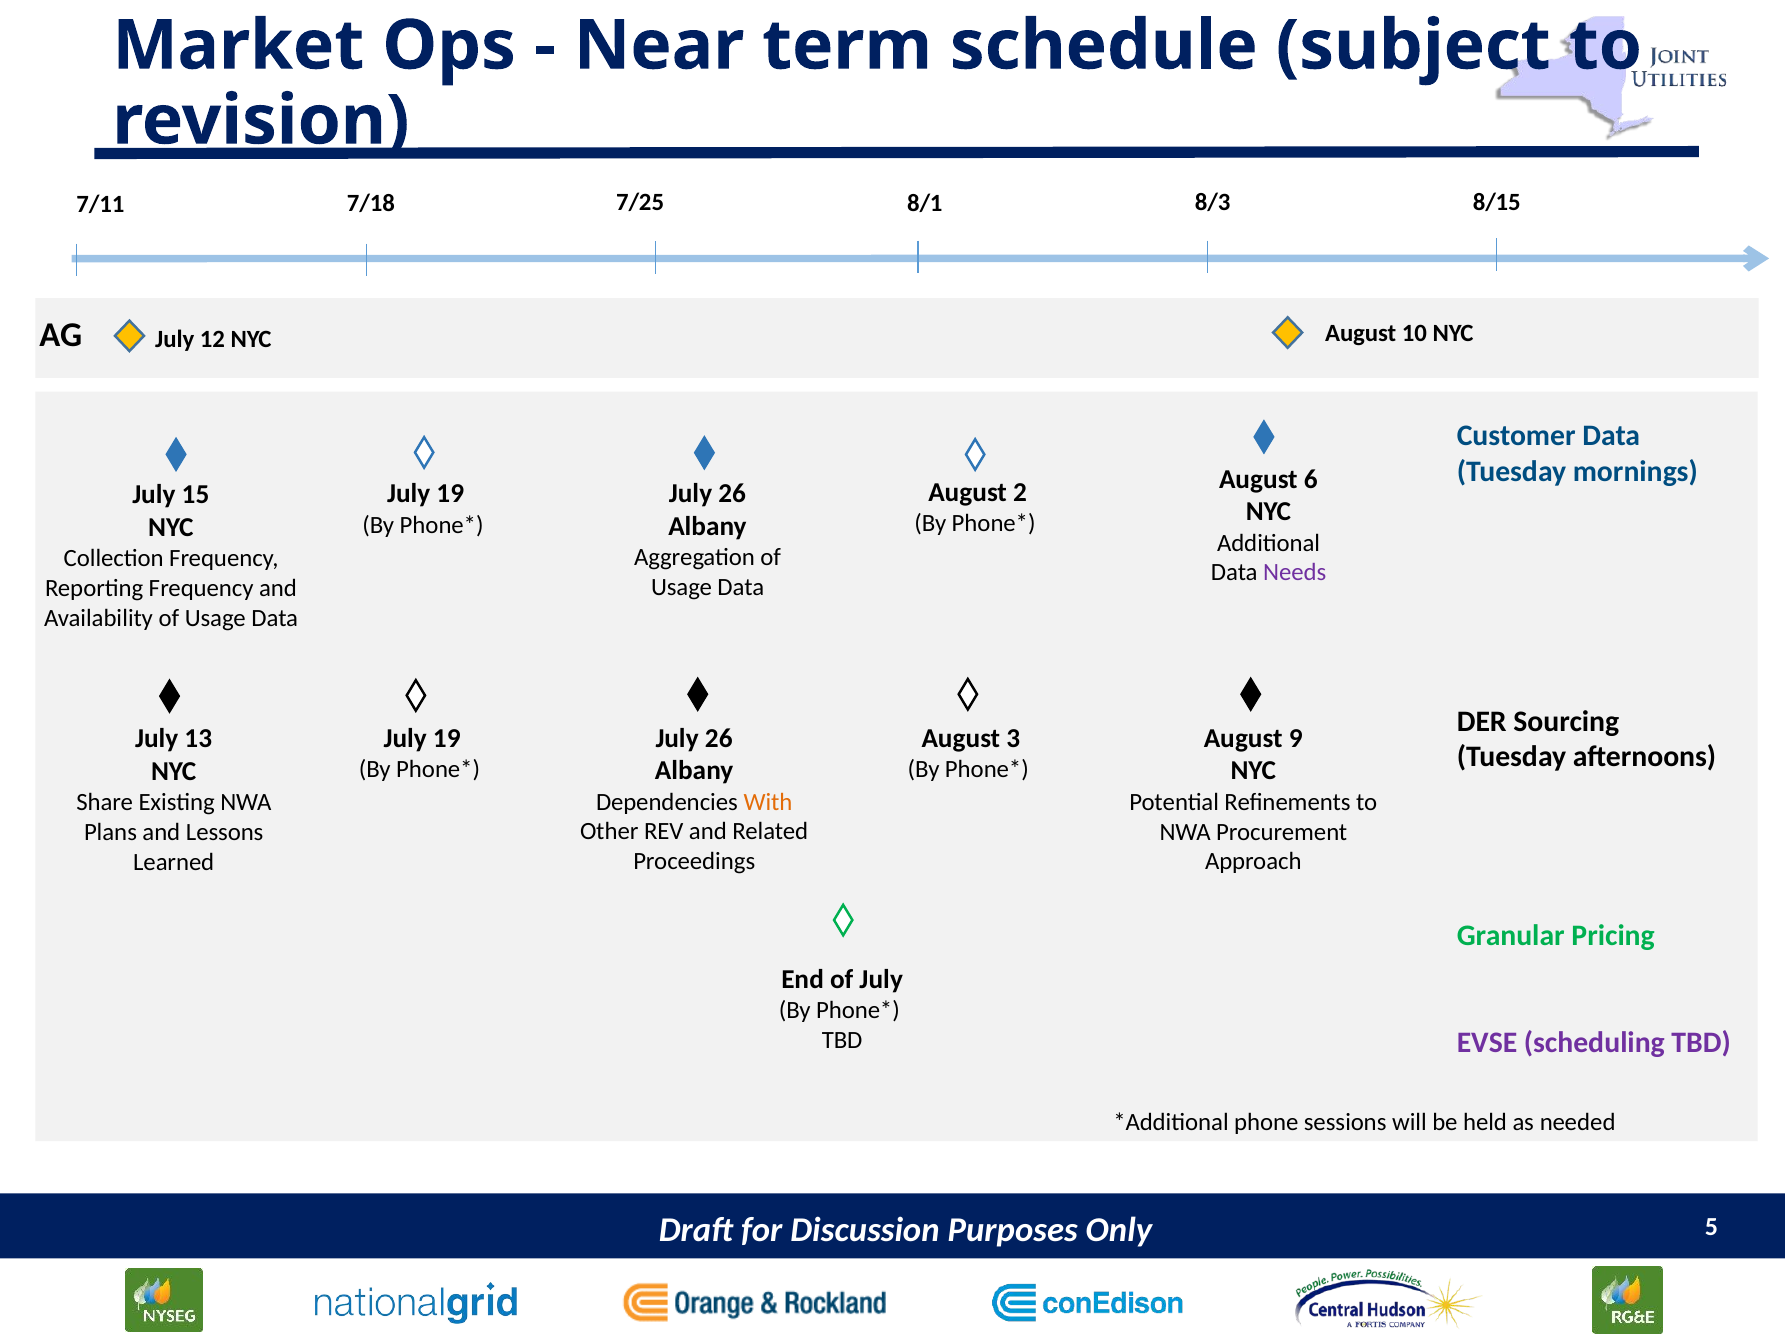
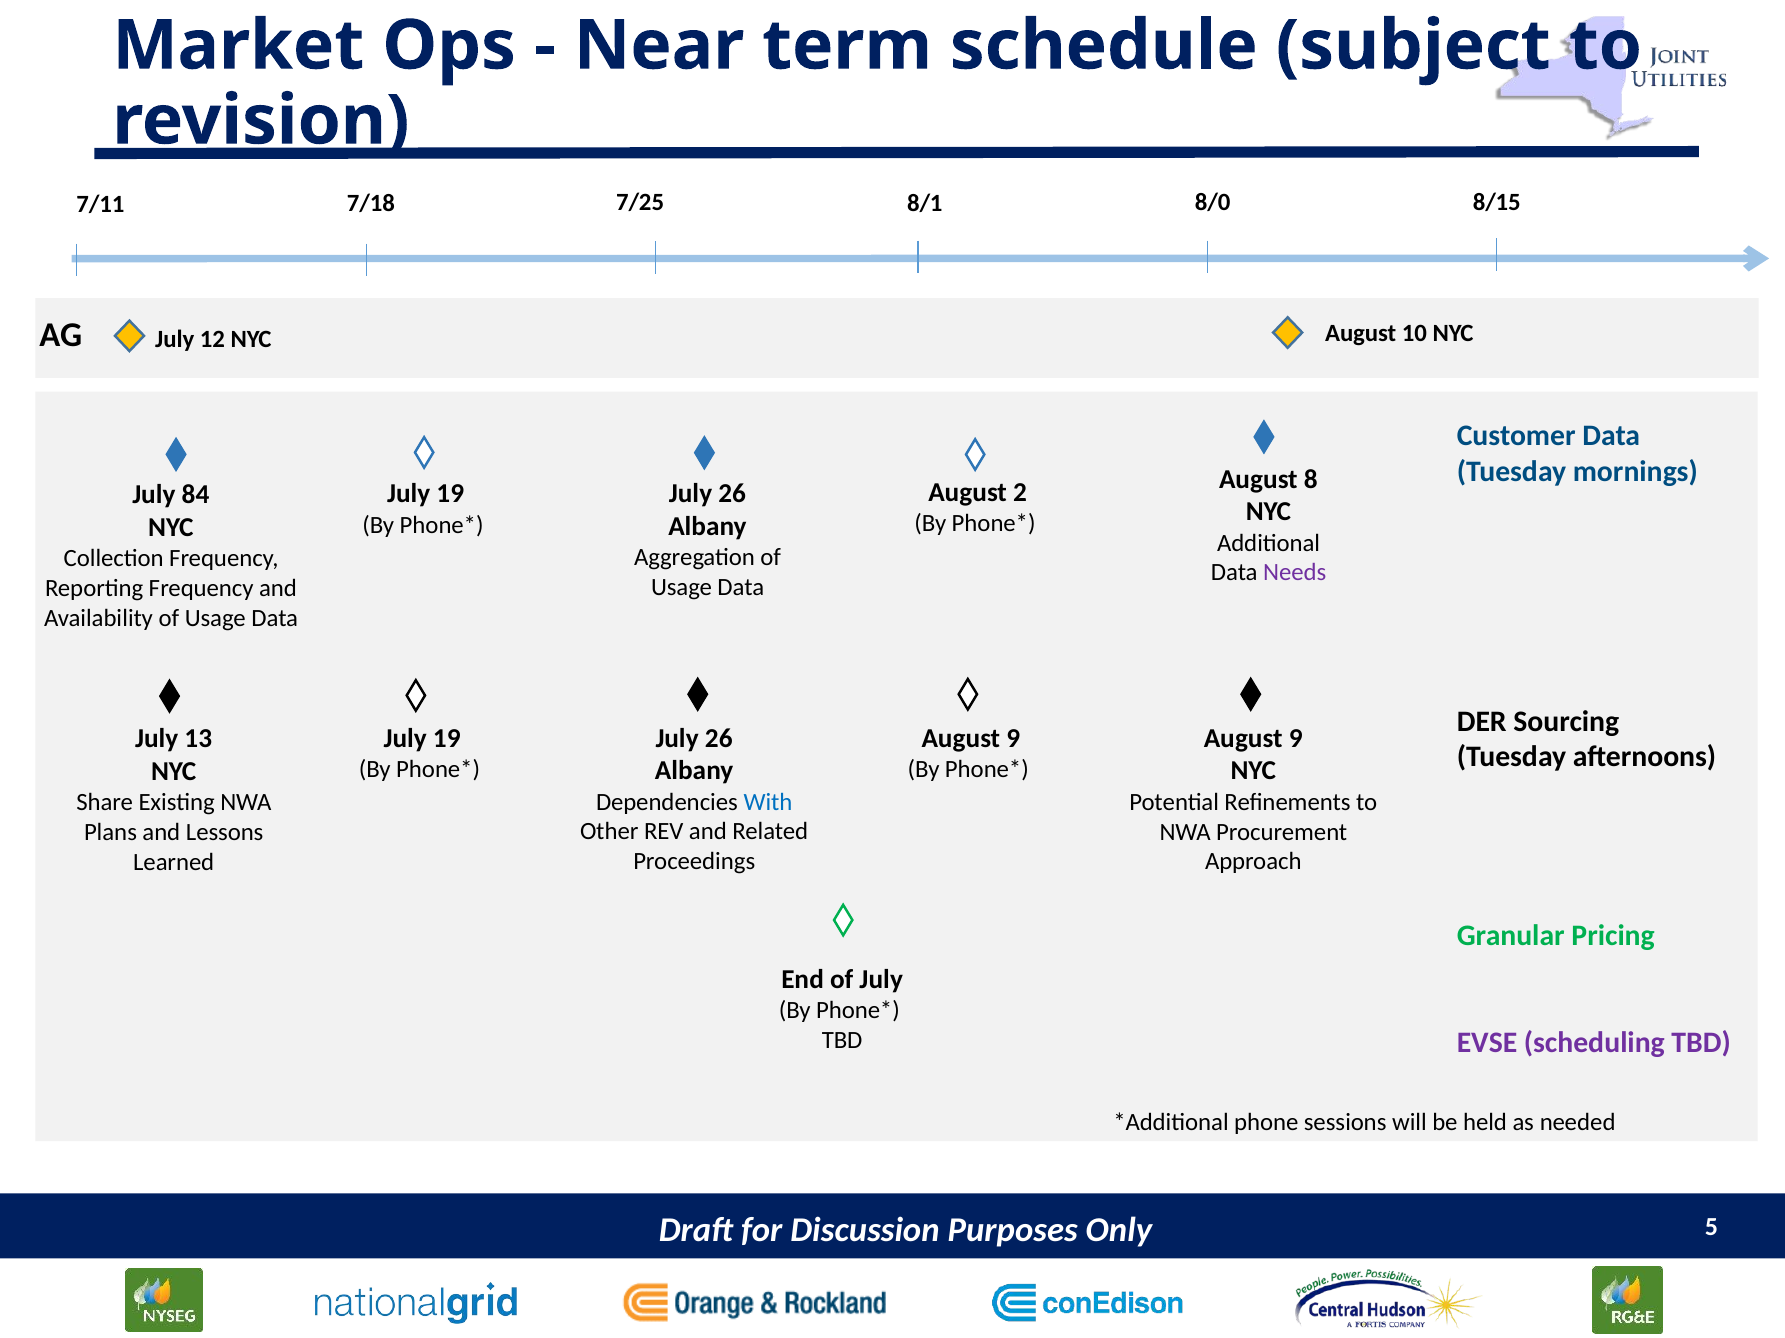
8/3: 8/3 -> 8/0
6: 6 -> 8
15: 15 -> 84
3 at (1013, 739): 3 -> 9
With colour: orange -> blue
